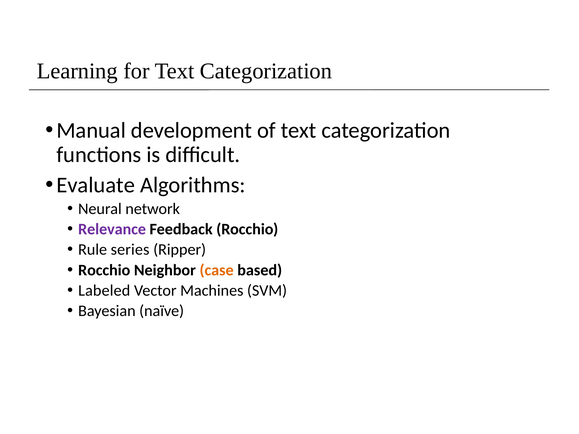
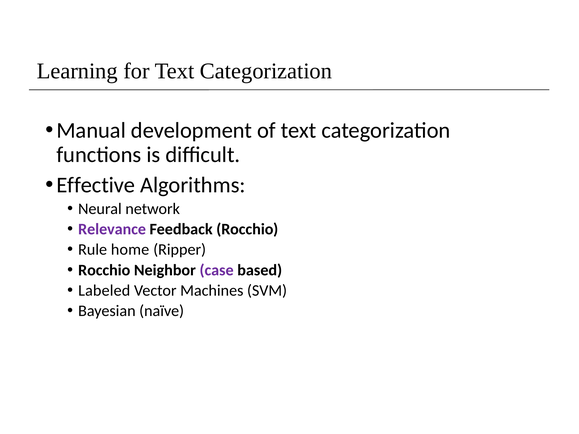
Evaluate: Evaluate -> Effective
series: series -> home
case colour: orange -> purple
